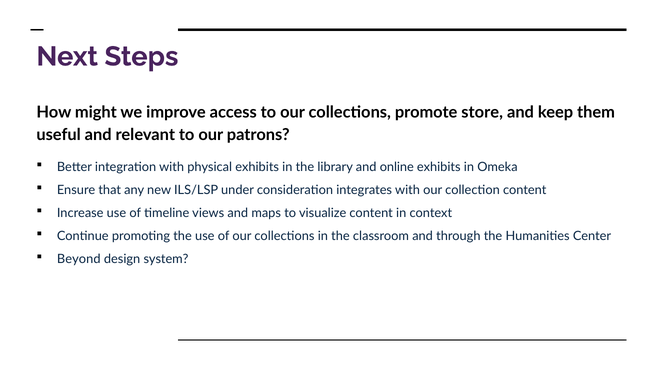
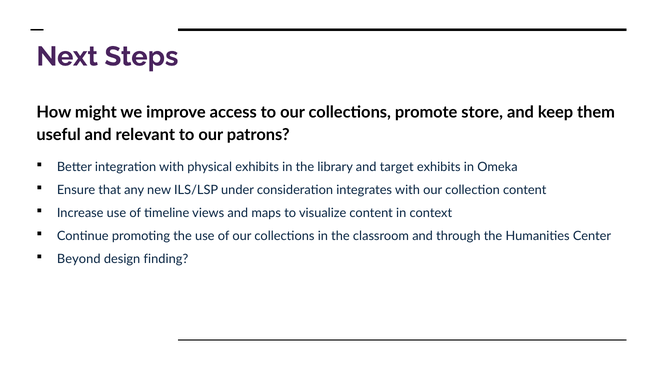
online: online -> target
system: system -> finding
